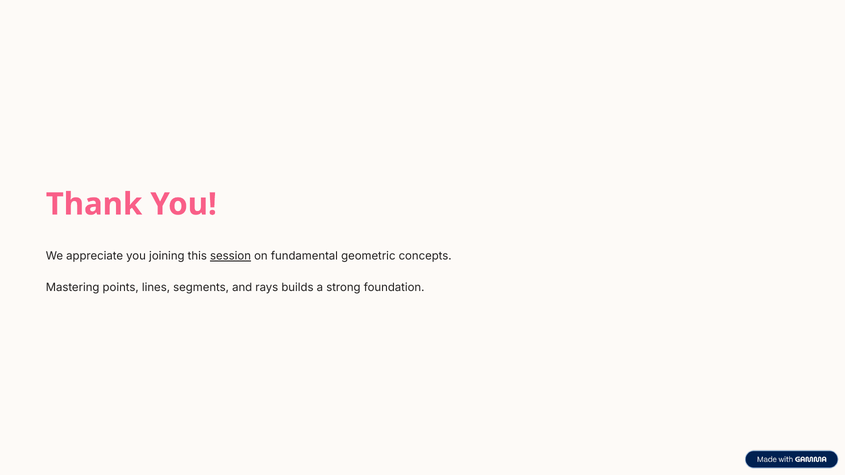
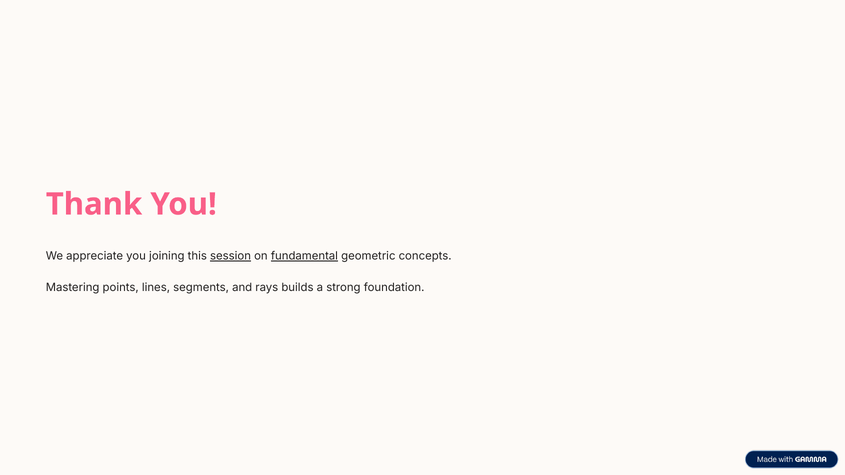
fundamental underline: none -> present
